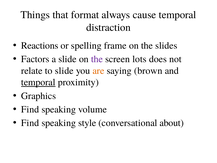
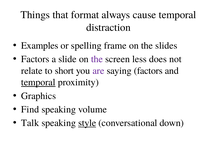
Reactions: Reactions -> Examples
lots: lots -> less
to slide: slide -> short
are colour: orange -> purple
saying brown: brown -> factors
Find at (30, 123): Find -> Talk
style underline: none -> present
about: about -> down
